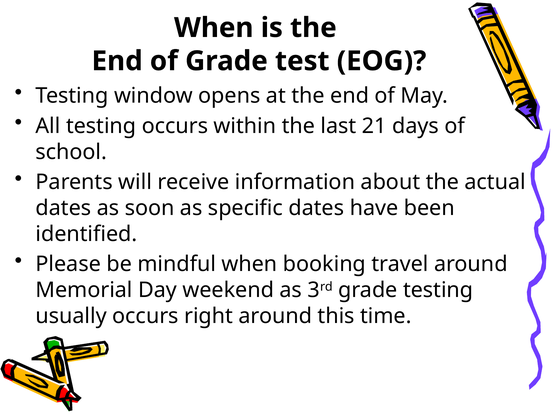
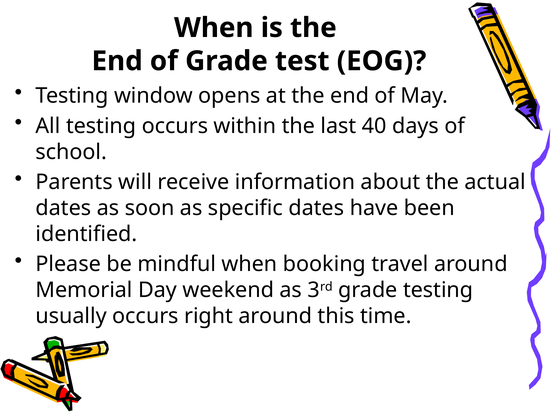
21: 21 -> 40
